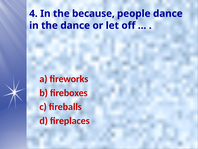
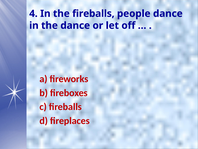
the because: because -> fireballs
